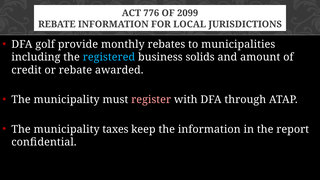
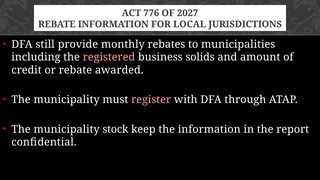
2099: 2099 -> 2027
golf: golf -> still
registered colour: light blue -> pink
taxes: taxes -> stock
